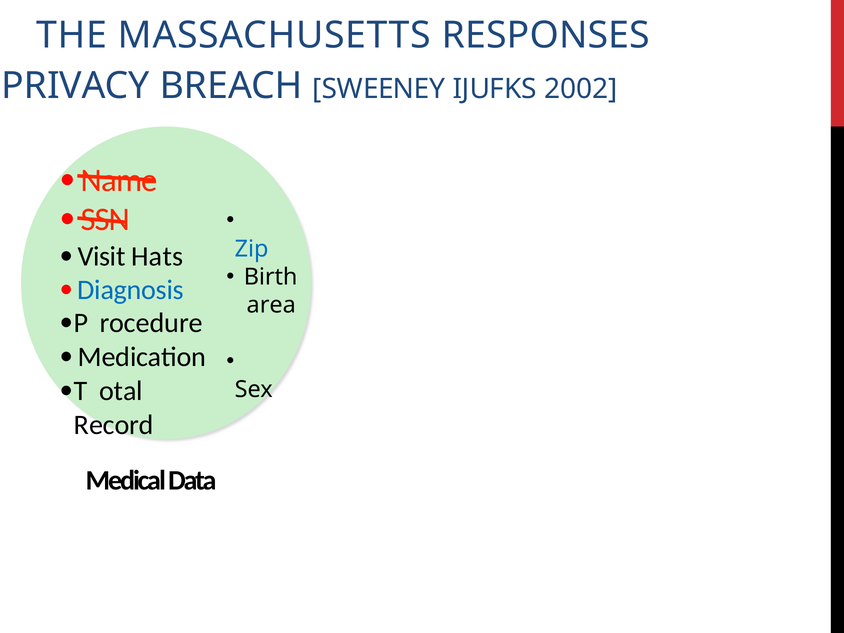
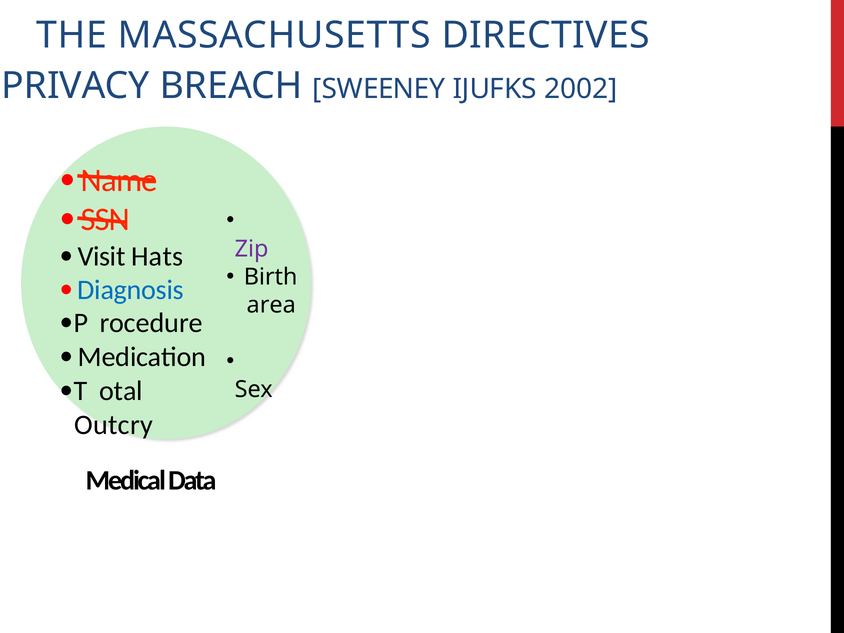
RESPONSES: RESPONSES -> DIRECTIVES
Zip colour: blue -> purple
Record: Record -> Outcry
